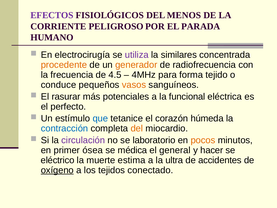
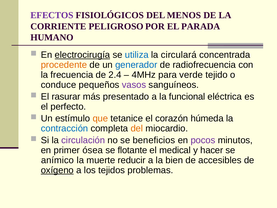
electrocirugía underline: none -> present
utiliza colour: purple -> blue
similares: similares -> circulará
generador colour: orange -> blue
4.5: 4.5 -> 2.4
forma: forma -> verde
vasos colour: orange -> purple
potenciales: potenciales -> presentado
que colour: blue -> orange
laboratorio: laboratorio -> beneficios
pocos colour: orange -> purple
médica: médica -> flotante
general: general -> medical
eléctrico: eléctrico -> anímico
estima: estima -> reducir
ultra: ultra -> bien
accidentes: accidentes -> accesibles
conectado: conectado -> problemas
